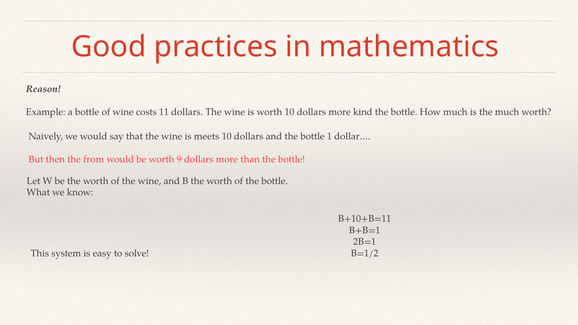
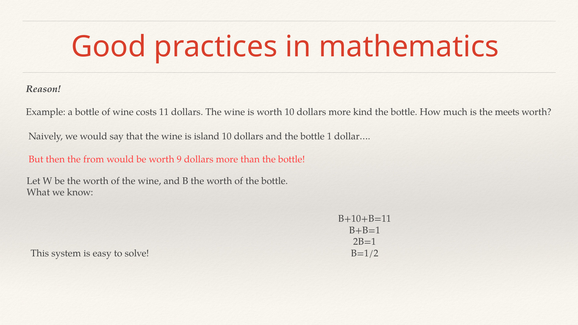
the much: much -> meets
meets: meets -> island
